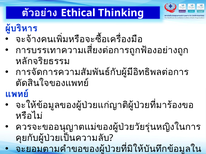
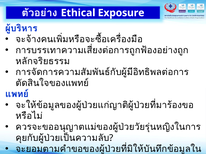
Thinking: Thinking -> Exposure
